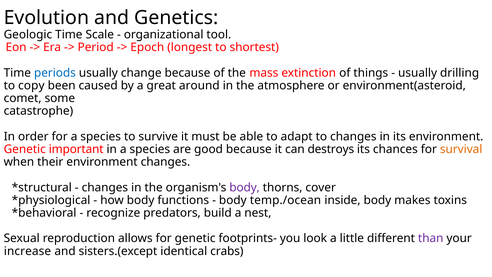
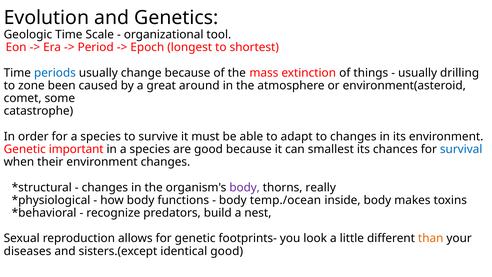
copy: copy -> zone
destroys: destroys -> smallest
survival colour: orange -> blue
cover: cover -> really
than colour: purple -> orange
increase: increase -> diseases
identical crabs: crabs -> good
